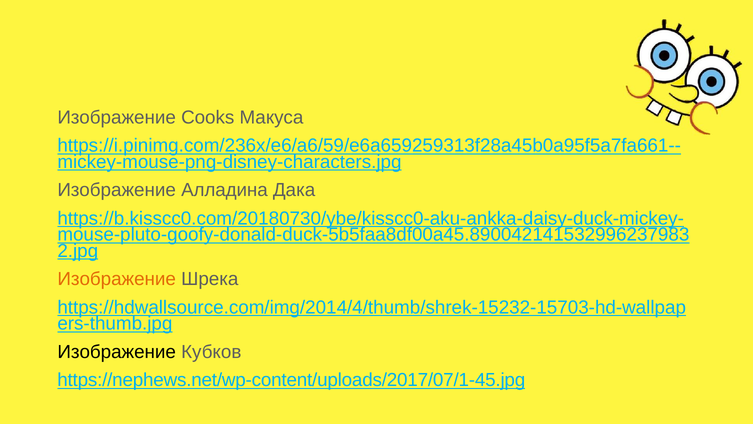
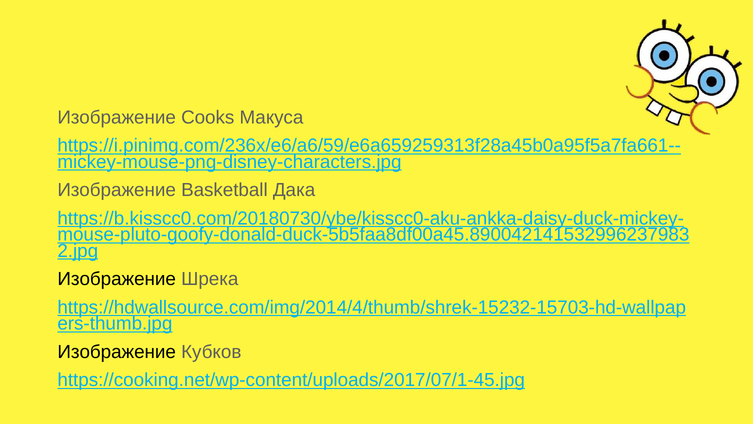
Алладина: Алладина -> Basketball
Изображение at (117, 279) colour: orange -> black
https://nephews.net/wp-content/uploads/2017/07/1-45.jpg: https://nephews.net/wp-content/uploads/2017/07/1-45.jpg -> https://cooking.net/wp-content/uploads/2017/07/1-45.jpg
